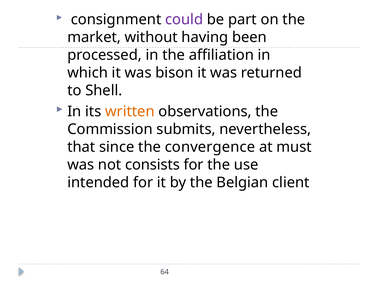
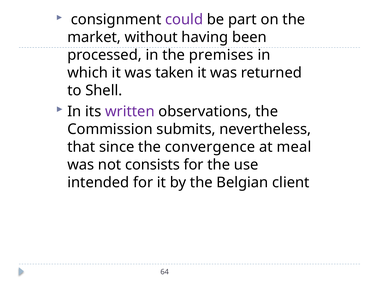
affiliation: affiliation -> premises
bison: bison -> taken
written colour: orange -> purple
must: must -> meal
